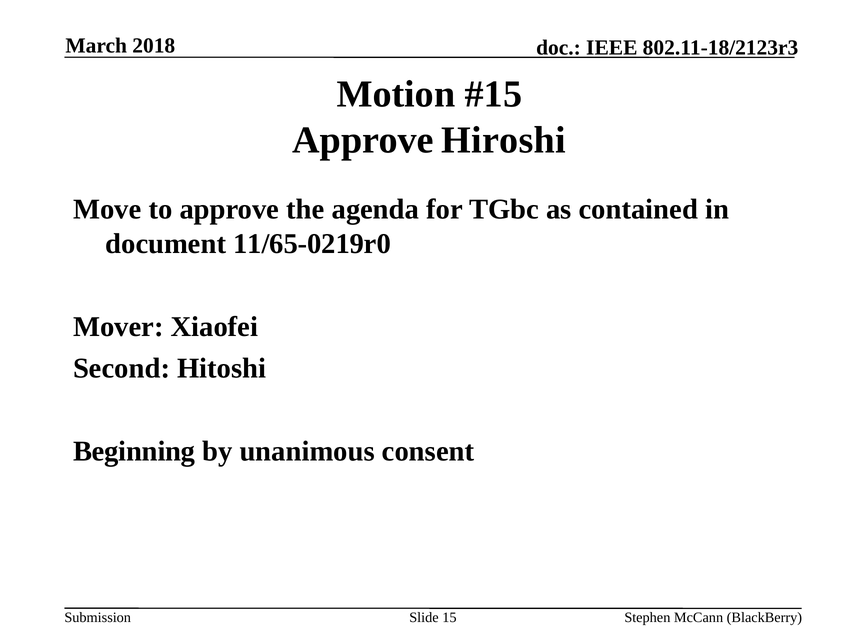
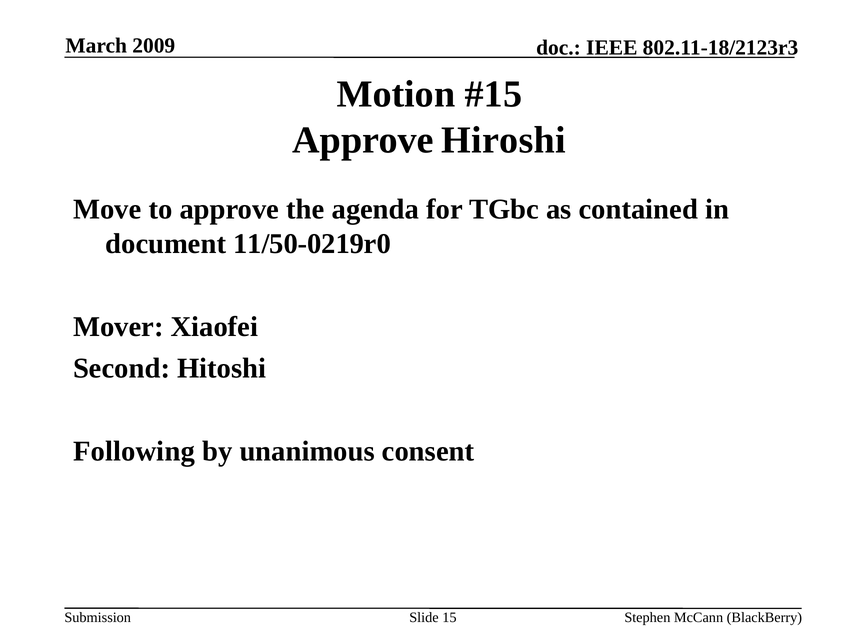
2018: 2018 -> 2009
11/65-0219r0: 11/65-0219r0 -> 11/50-0219r0
Beginning: Beginning -> Following
